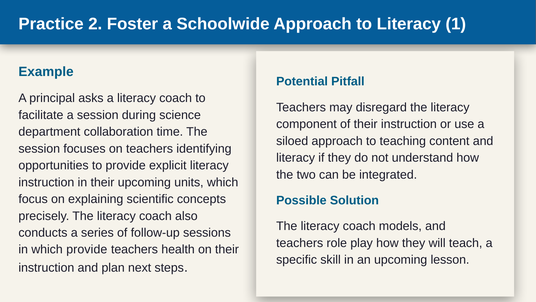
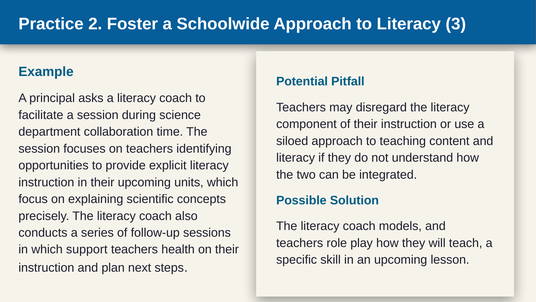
1: 1 -> 3
which provide: provide -> support
